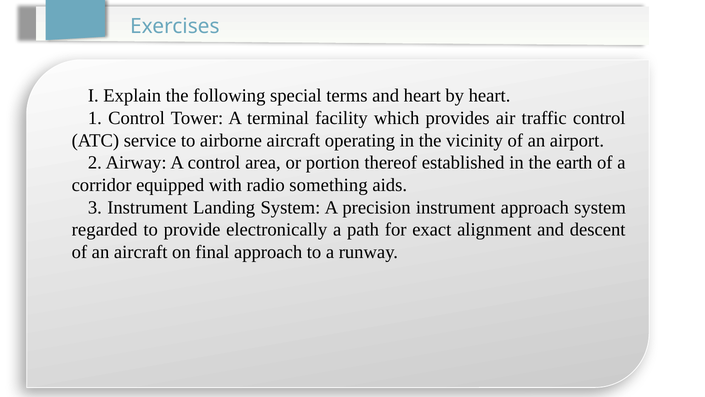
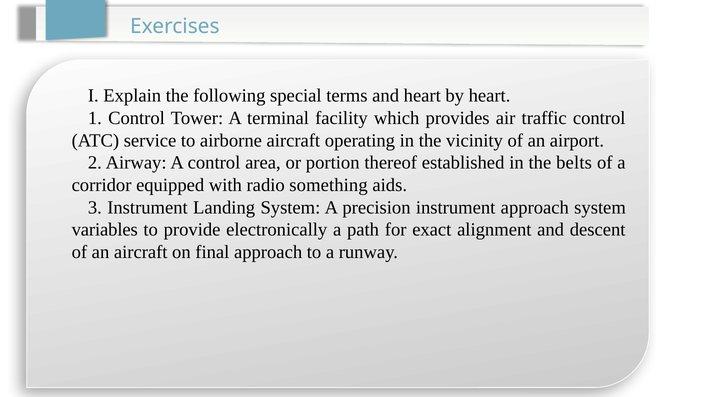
earth: earth -> belts
regarded: regarded -> variables
